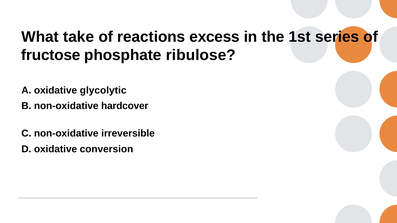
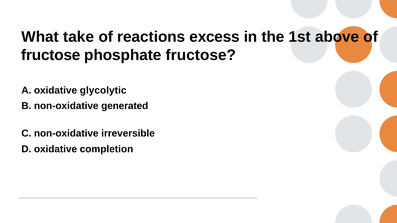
series: series -> above
phosphate ribulose: ribulose -> fructose
hardcover: hardcover -> generated
conversion: conversion -> completion
